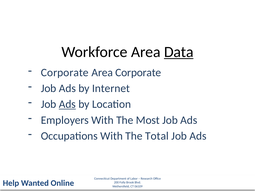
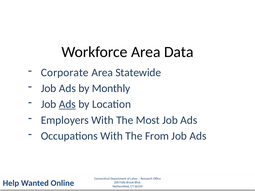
Data underline: present -> none
Area Corporate: Corporate -> Statewide
Internet: Internet -> Monthly
Total: Total -> From
